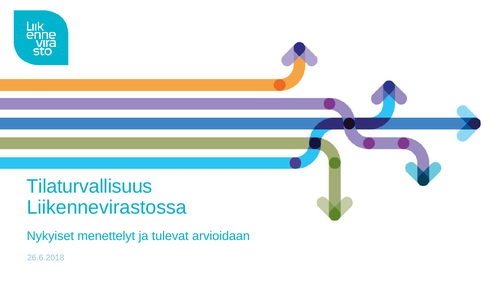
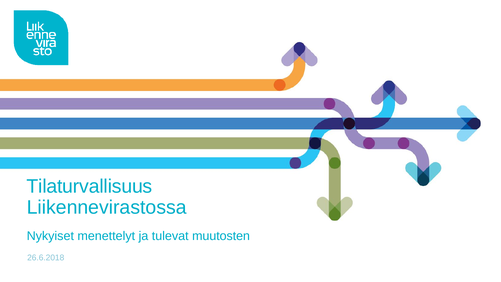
arvioidaan: arvioidaan -> muutosten
